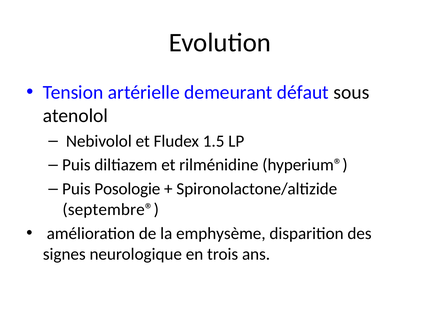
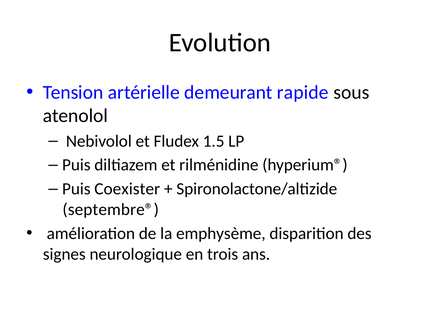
défaut: défaut -> rapide
Posologie: Posologie -> Coexister
